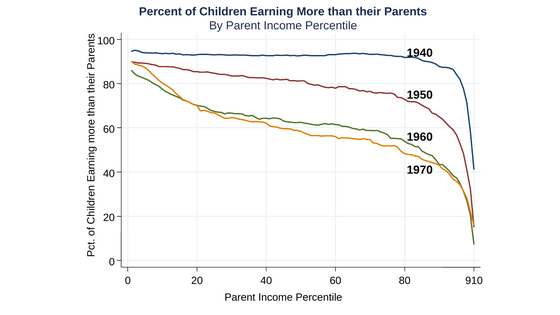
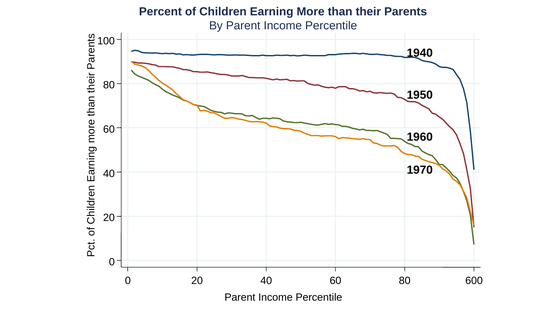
910: 910 -> 600
